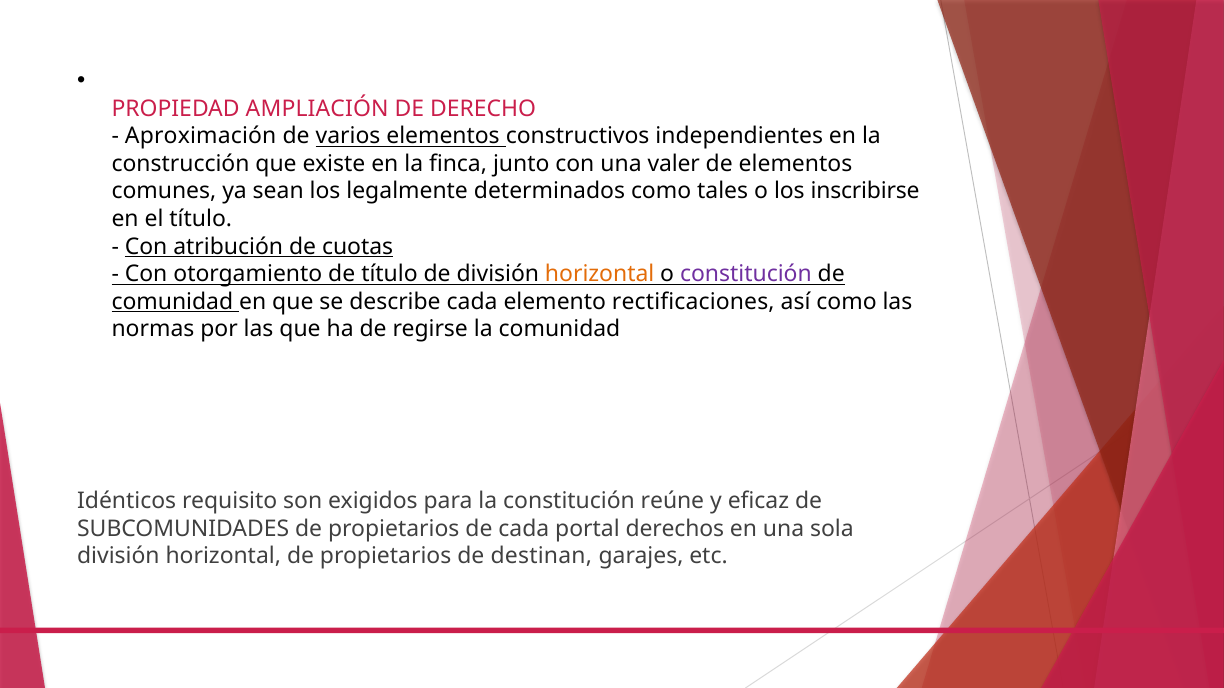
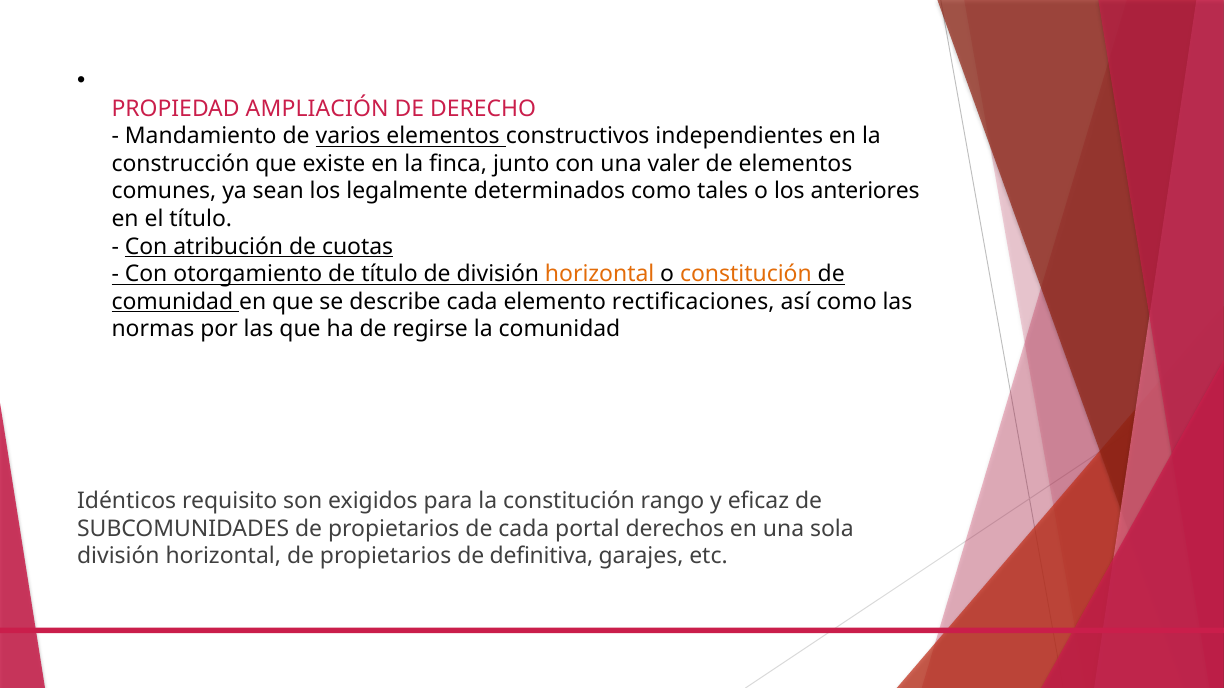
Aproximación: Aproximación -> Mandamiento
inscribirse: inscribirse -> anteriores
constitución at (746, 274) colour: purple -> orange
reúne: reúne -> rango
destinan: destinan -> definitiva
